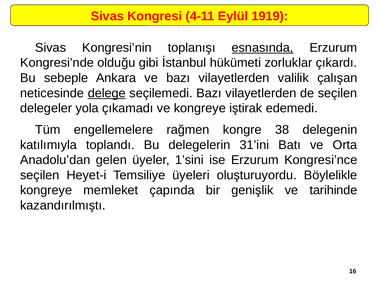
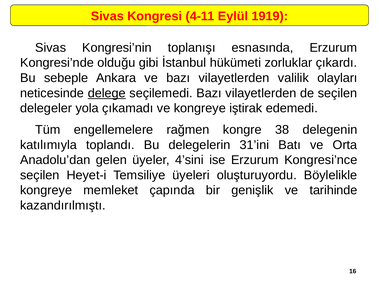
esnasında underline: present -> none
çalışan: çalışan -> olayları
1’sini: 1’sini -> 4’sini
